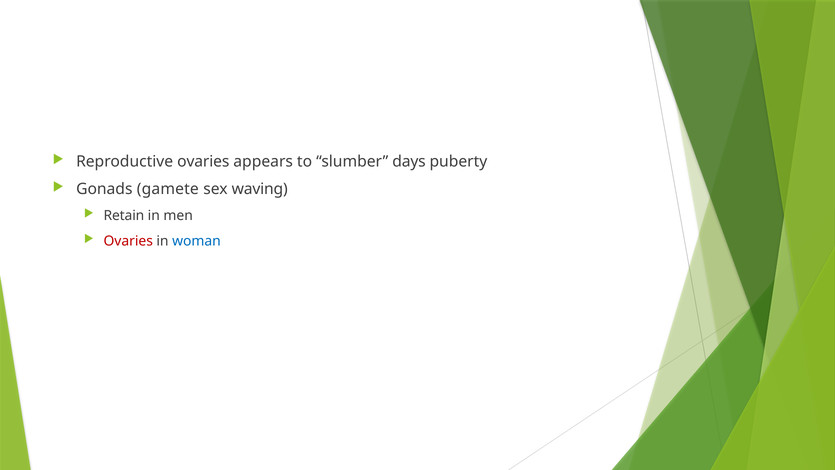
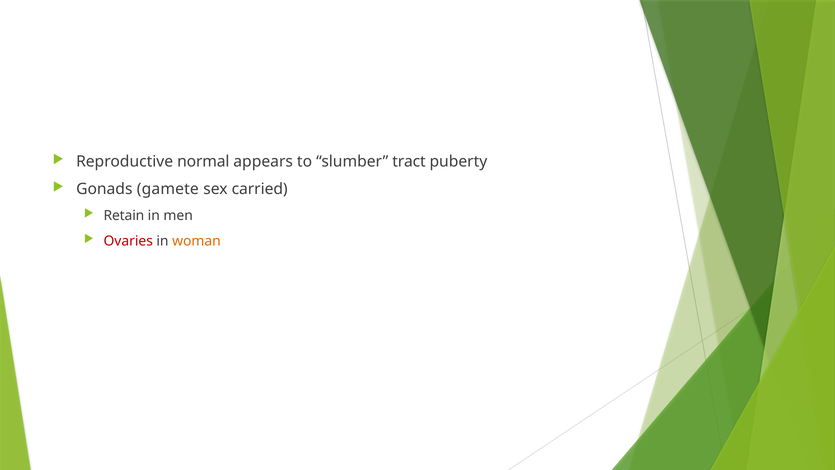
Reproductive ovaries: ovaries -> normal
days: days -> tract
waving: waving -> carried
woman colour: blue -> orange
